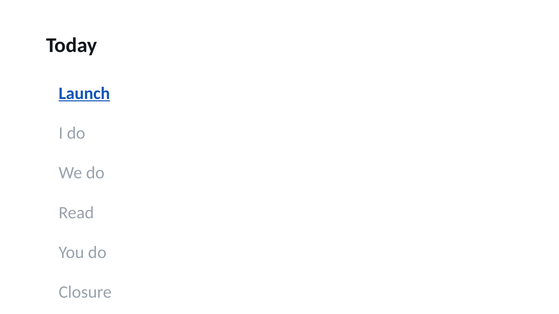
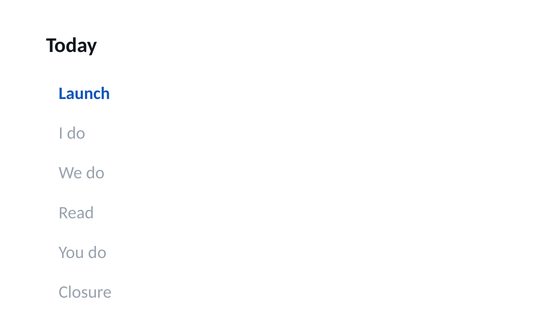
Launch underline: present -> none
